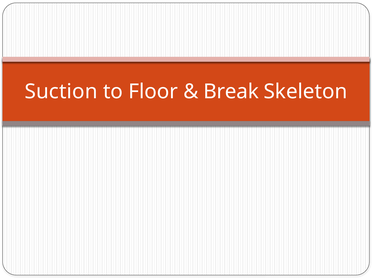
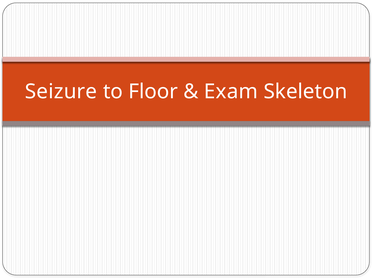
Suction: Suction -> Seizure
Break: Break -> Exam
